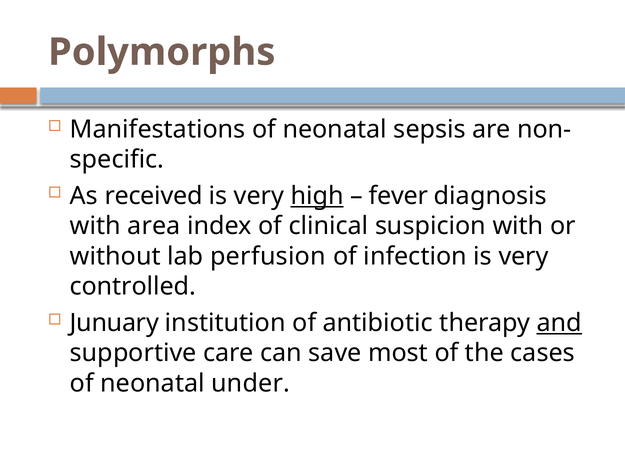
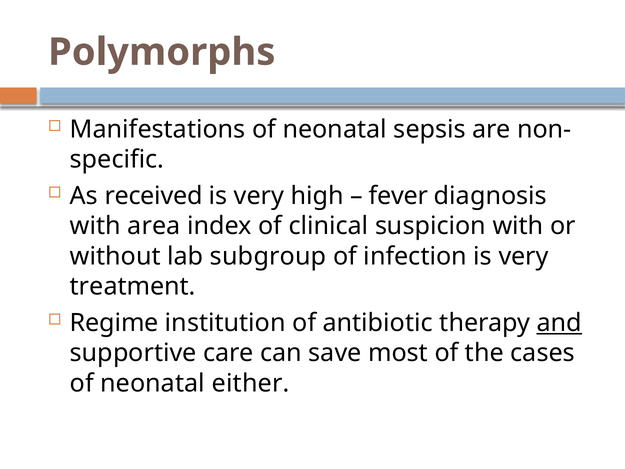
high underline: present -> none
perfusion: perfusion -> subgroup
controlled: controlled -> treatment
Junuary: Junuary -> Regime
under: under -> either
